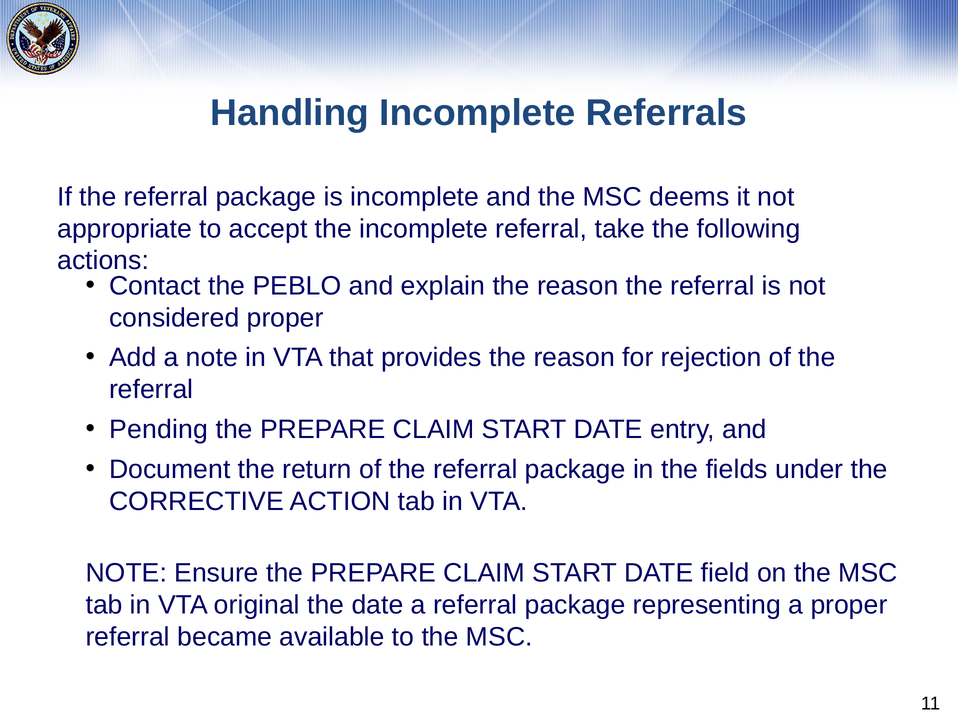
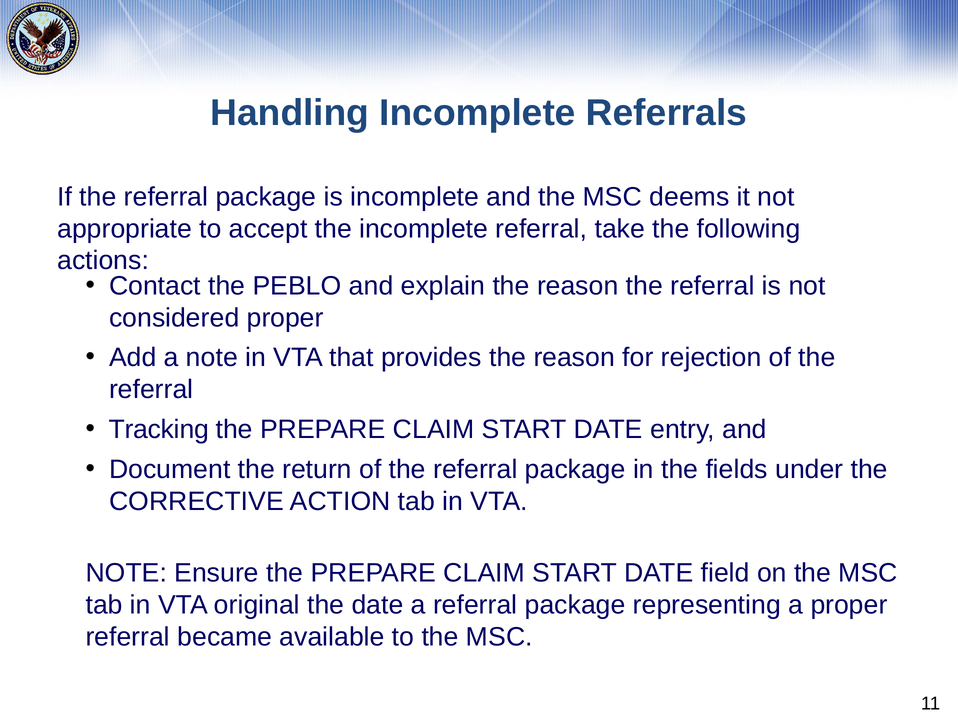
Pending: Pending -> Tracking
